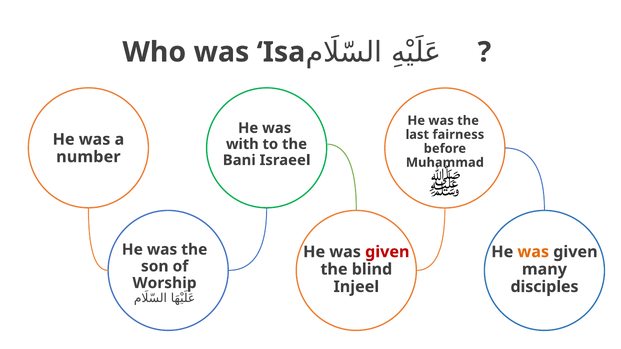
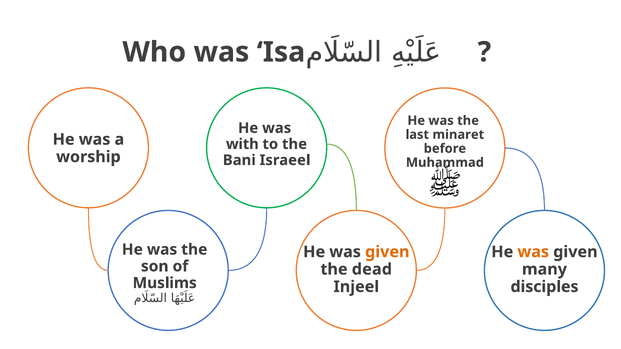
fairness: fairness -> minaret
number: number -> worship
given at (387, 252) colour: red -> orange
blind: blind -> dead
Worship: Worship -> Muslims
